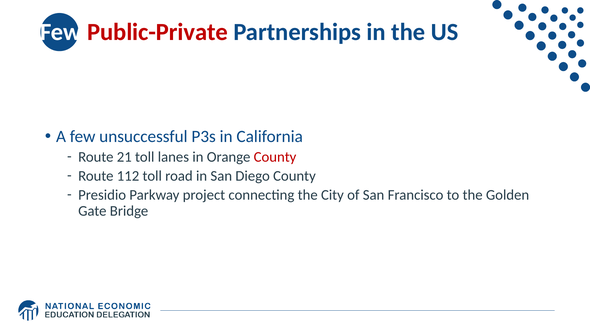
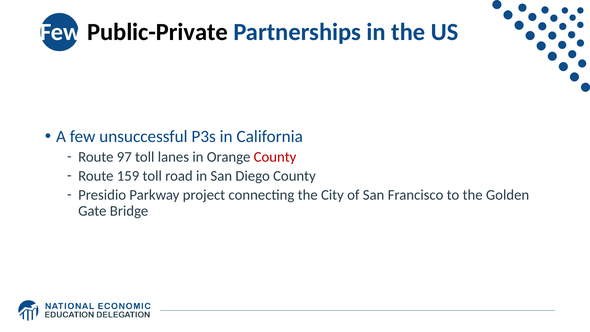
Public-Private colour: red -> black
21: 21 -> 97
112: 112 -> 159
